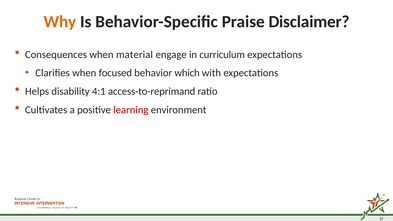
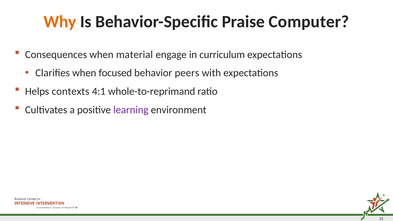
Disclaimer: Disclaimer -> Computer
which: which -> peers
disability: disability -> contexts
access-to-reprimand: access-to-reprimand -> whole-to-reprimand
learning colour: red -> purple
